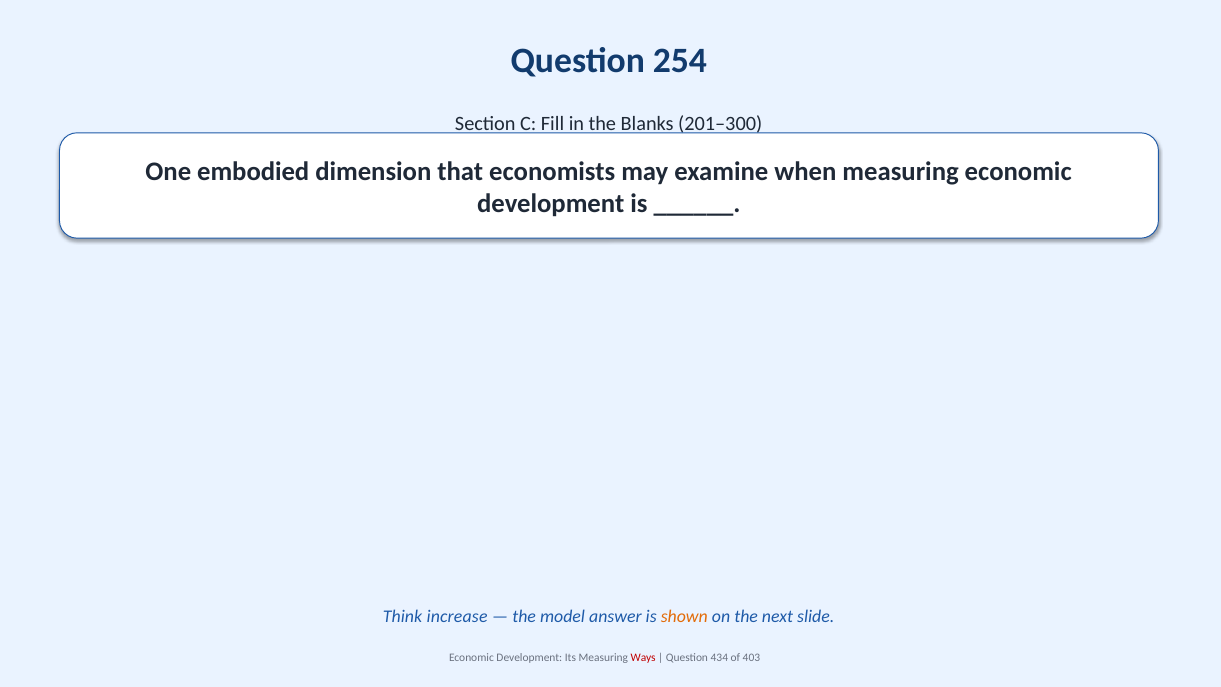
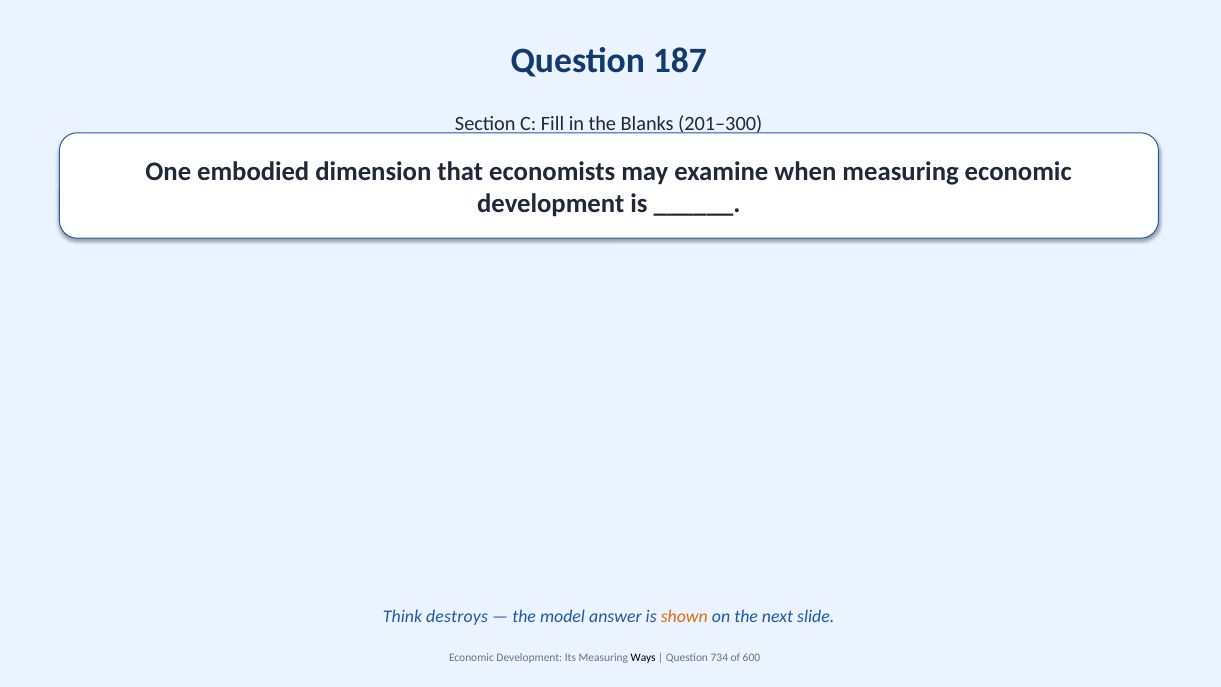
254: 254 -> 187
increase: increase -> destroys
Ways colour: red -> black
434: 434 -> 734
403: 403 -> 600
